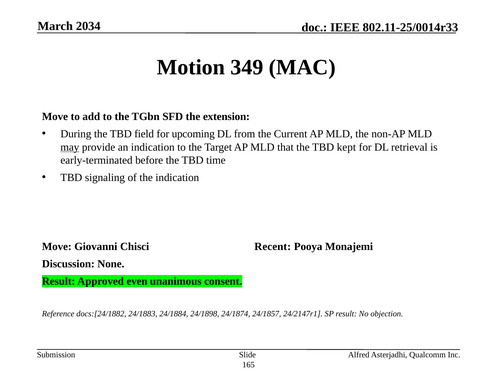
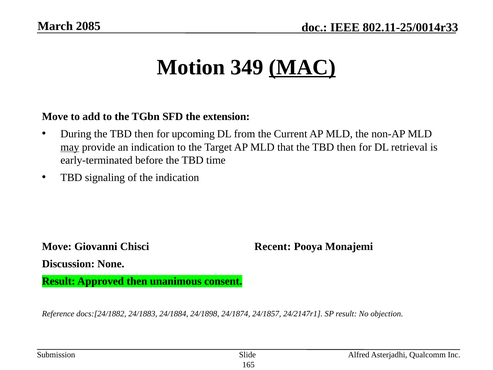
2034: 2034 -> 2085
MAC underline: none -> present
During the TBD field: field -> then
that the TBD kept: kept -> then
Approved even: even -> then
